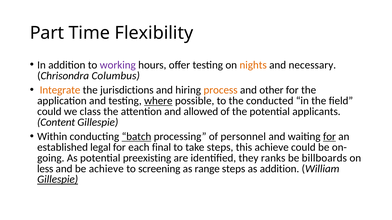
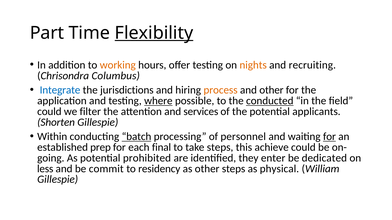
Flexibility underline: none -> present
working colour: purple -> orange
necessary: necessary -> recruiting
Integrate colour: orange -> blue
conducted underline: none -> present
class: class -> filter
allowed: allowed -> services
Content: Content -> Shorten
legal: legal -> prep
preexisting: preexisting -> prohibited
ranks: ranks -> enter
billboards: billboards -> dedicated
be achieve: achieve -> commit
screening: screening -> residency
as range: range -> other
as addition: addition -> physical
Gillespie at (58, 180) underline: present -> none
